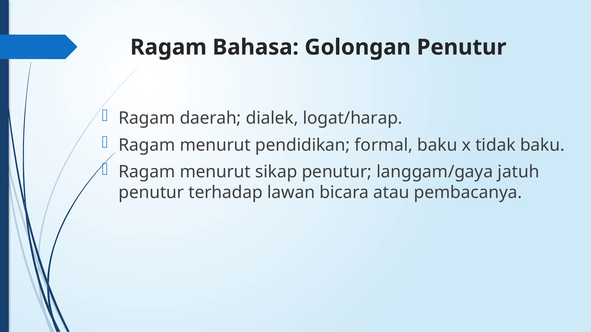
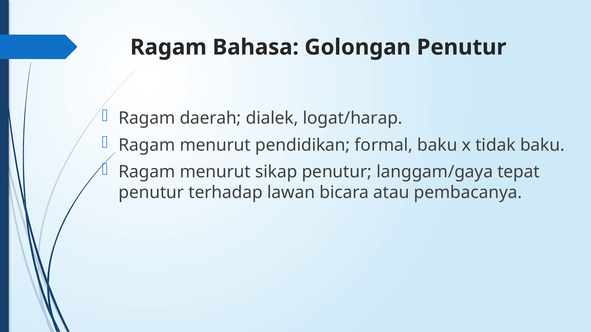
jatuh: jatuh -> tepat
